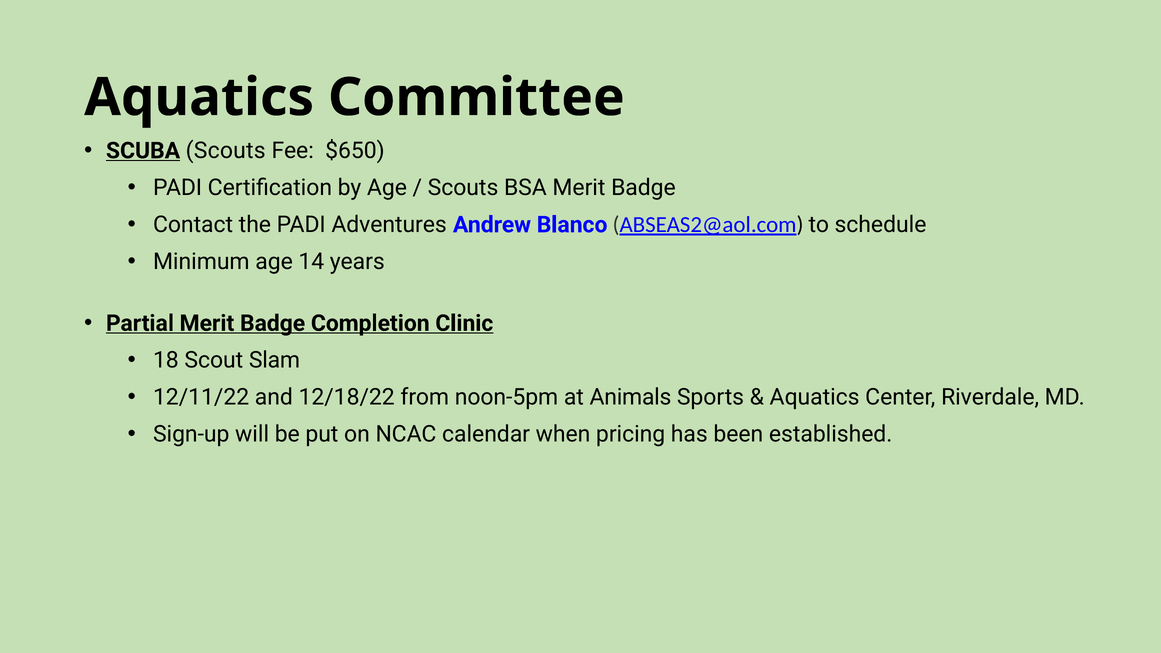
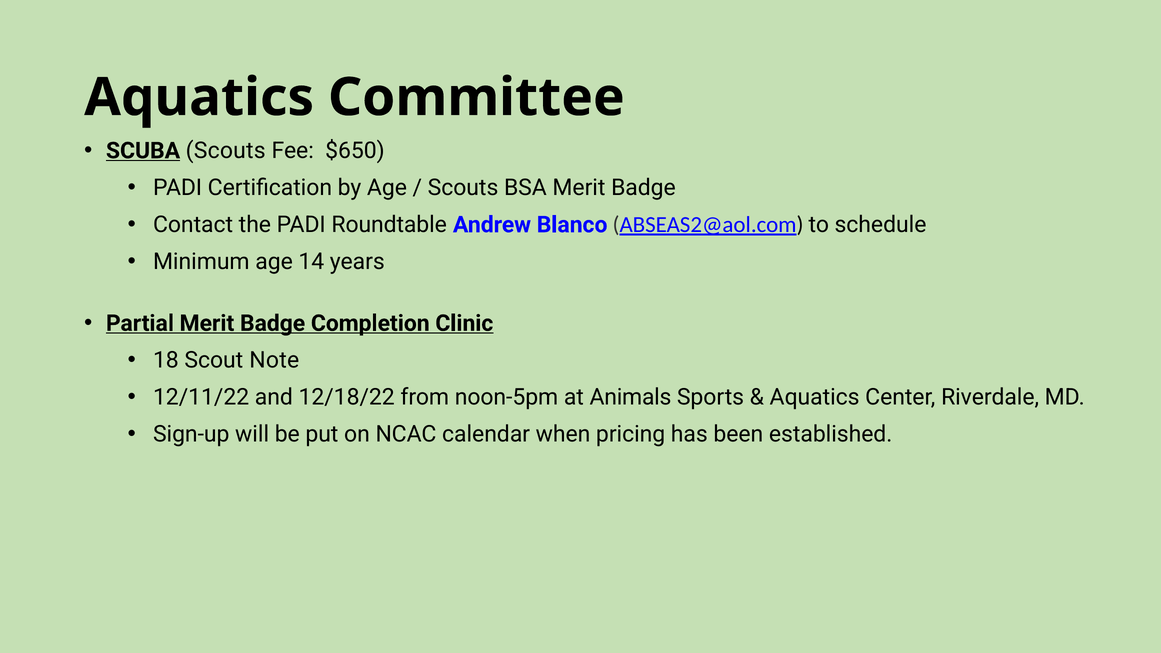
Adventures: Adventures -> Roundtable
Slam: Slam -> Note
